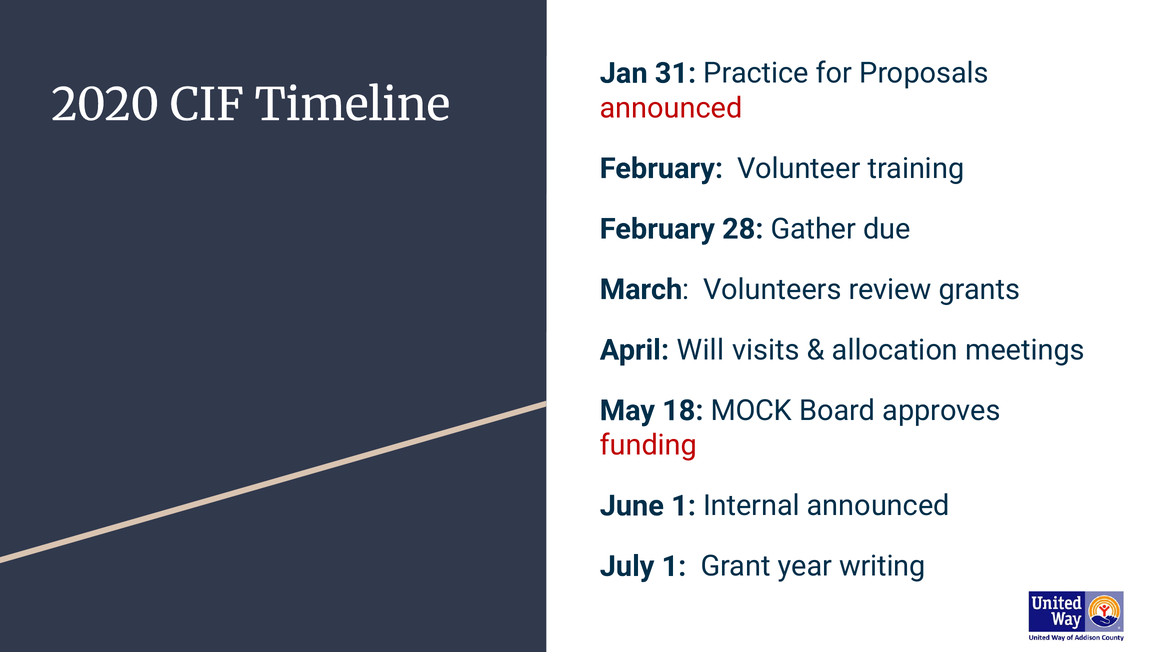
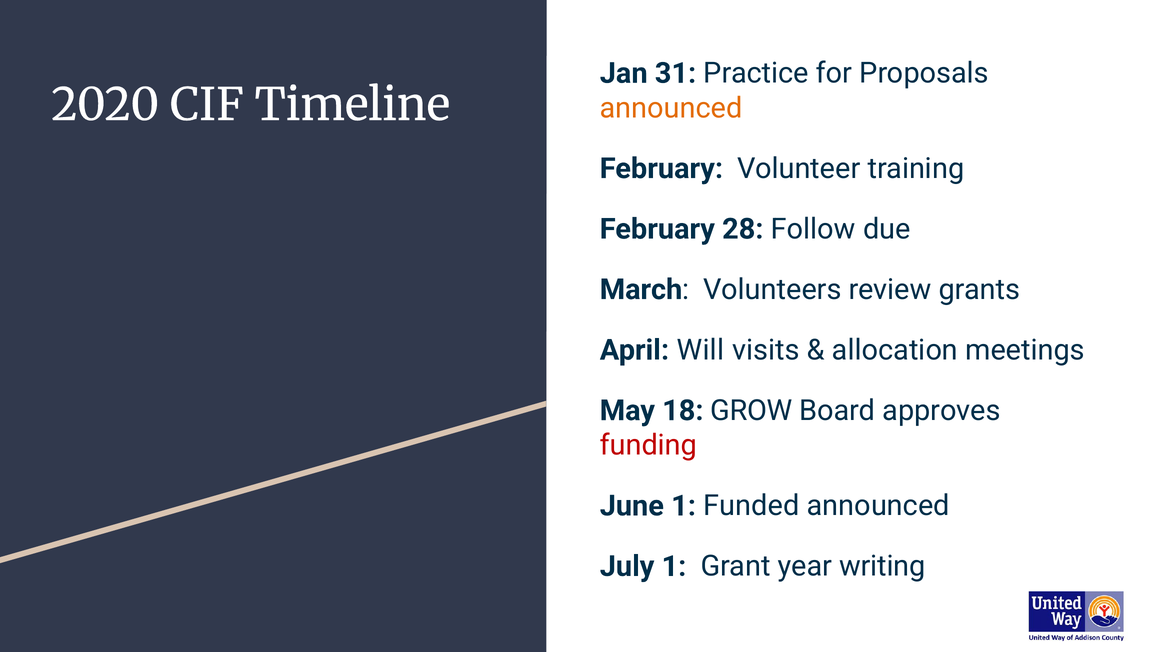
announced at (671, 108) colour: red -> orange
Gather: Gather -> Follow
MOCK: MOCK -> GROW
Internal: Internal -> Funded
